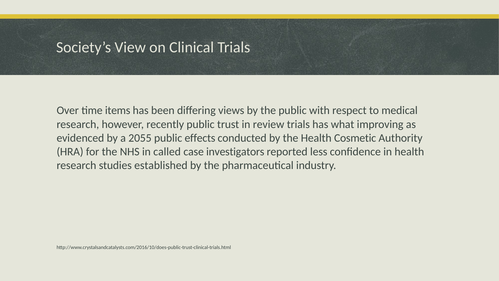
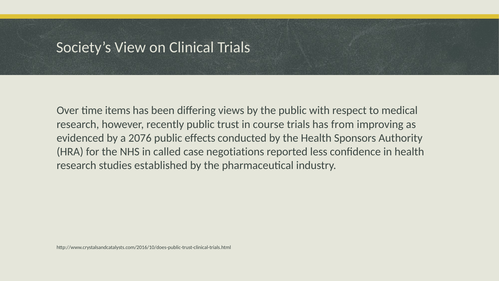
review: review -> course
what: what -> from
2055: 2055 -> 2076
Cosmetic: Cosmetic -> Sponsors
investigators: investigators -> negotiations
